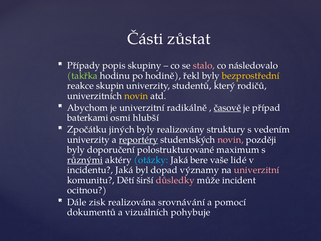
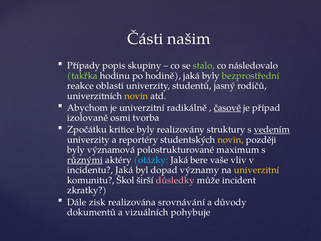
zůstat: zůstat -> našim
stalo colour: pink -> light green
hodině řekl: řekl -> jaká
bezprostřední colour: yellow -> light green
skupin: skupin -> oblasti
který: který -> jasný
baterkami: baterkami -> izolovaně
hlubší: hlubší -> tvorba
jiných: jiných -> kritice
vedením underline: none -> present
reportéry underline: present -> none
novin at (231, 140) colour: pink -> yellow
doporučení: doporučení -> významová
lidé: lidé -> vliv
univerzitní at (257, 170) colour: pink -> yellow
Dětí: Dětí -> Škol
ocitnou: ocitnou -> zkratky
pomocí: pomocí -> důvody
